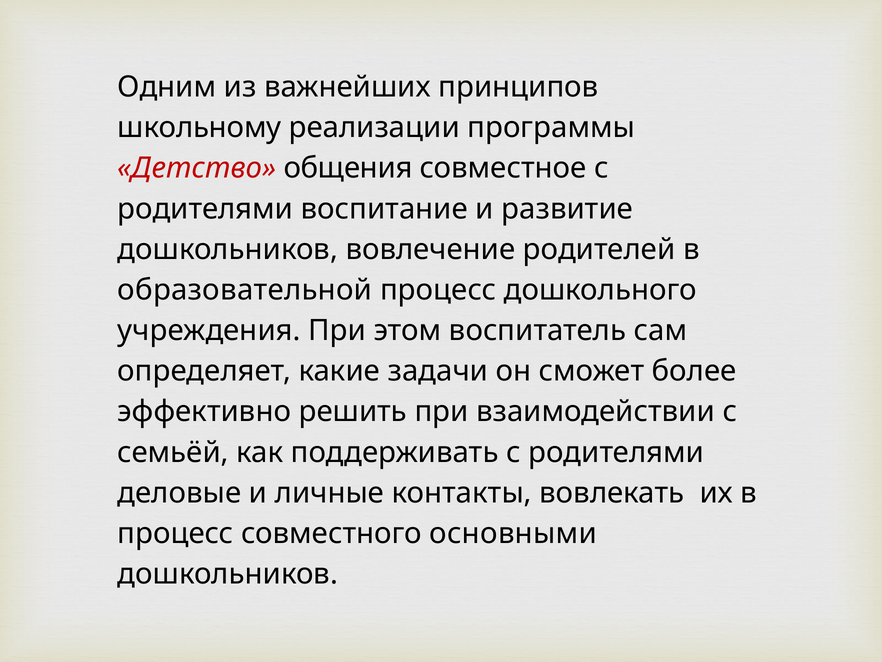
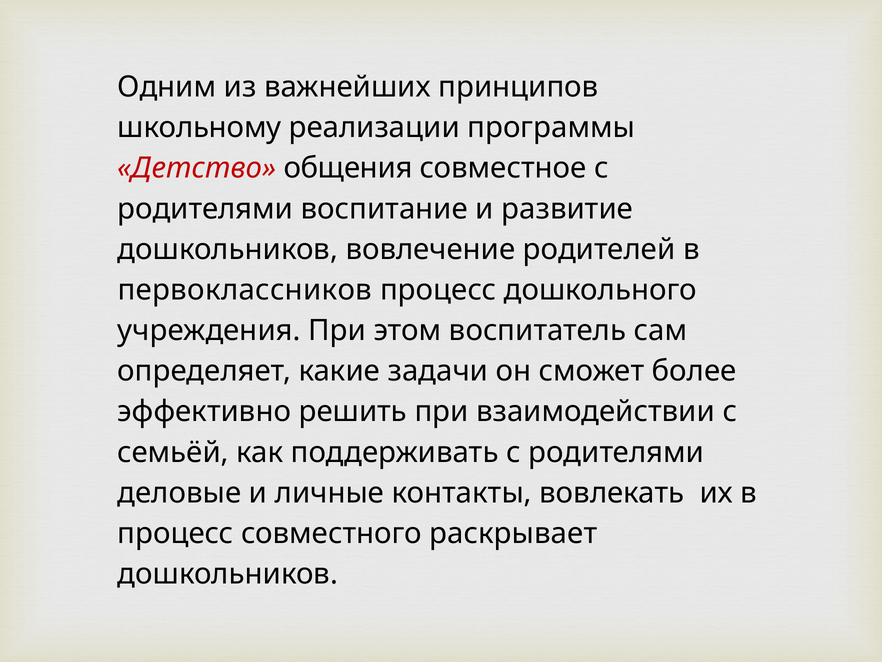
образовательной: образовательной -> первоклассников
основными: основными -> раскрывает
